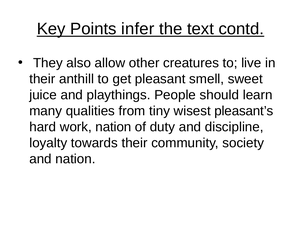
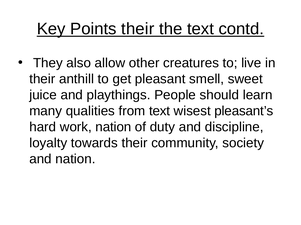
Points infer: infer -> their
from tiny: tiny -> text
